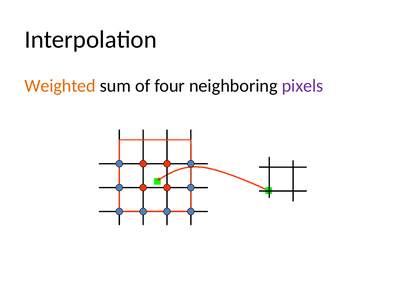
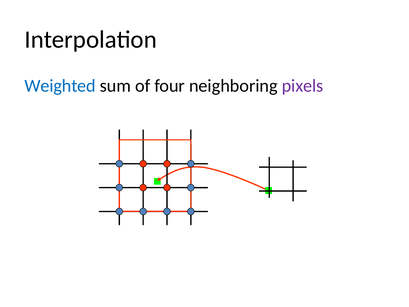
Weighted colour: orange -> blue
